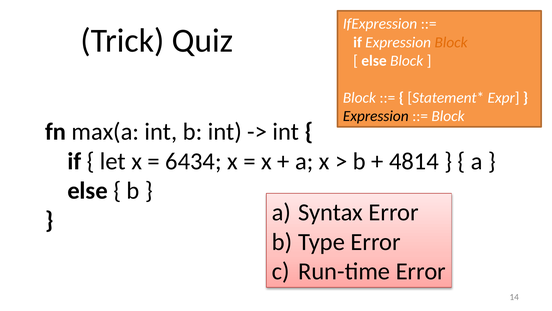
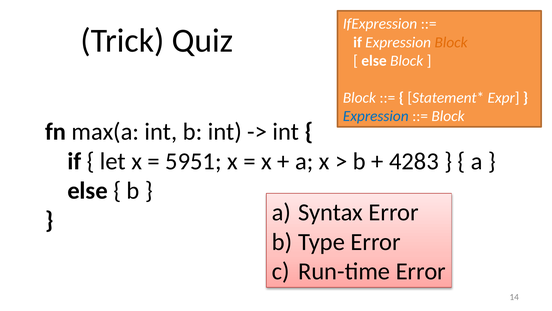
Expression at (376, 116) colour: black -> blue
6434: 6434 -> 5951
4814: 4814 -> 4283
